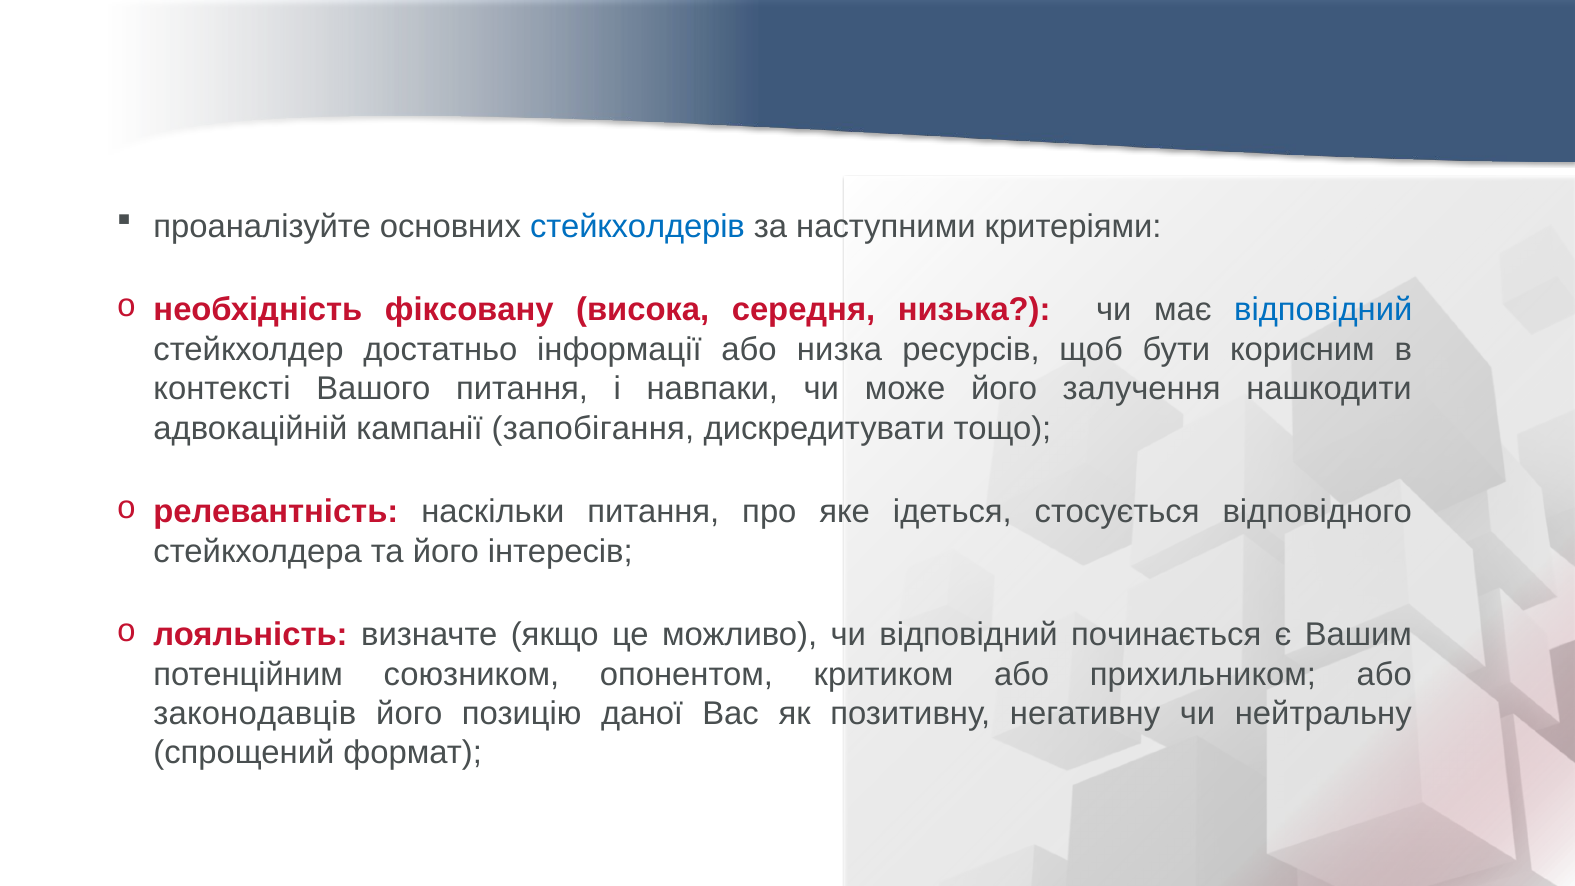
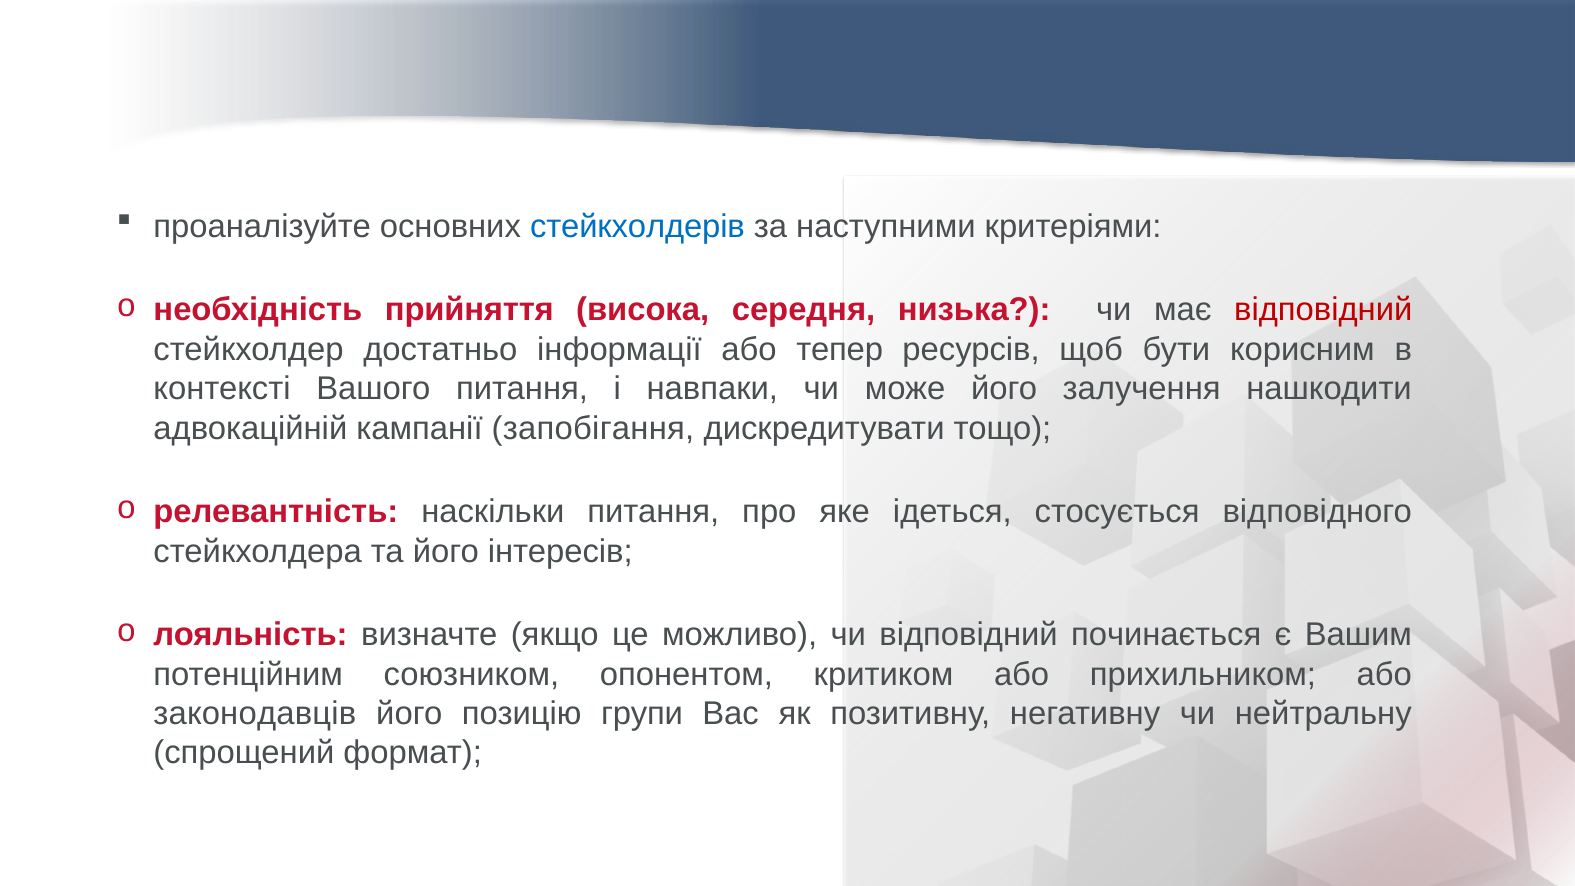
фіксовану: фіксовану -> прийняття
відповідний at (1323, 310) colour: blue -> red
низка: низка -> тепер
даної: даної -> групи
